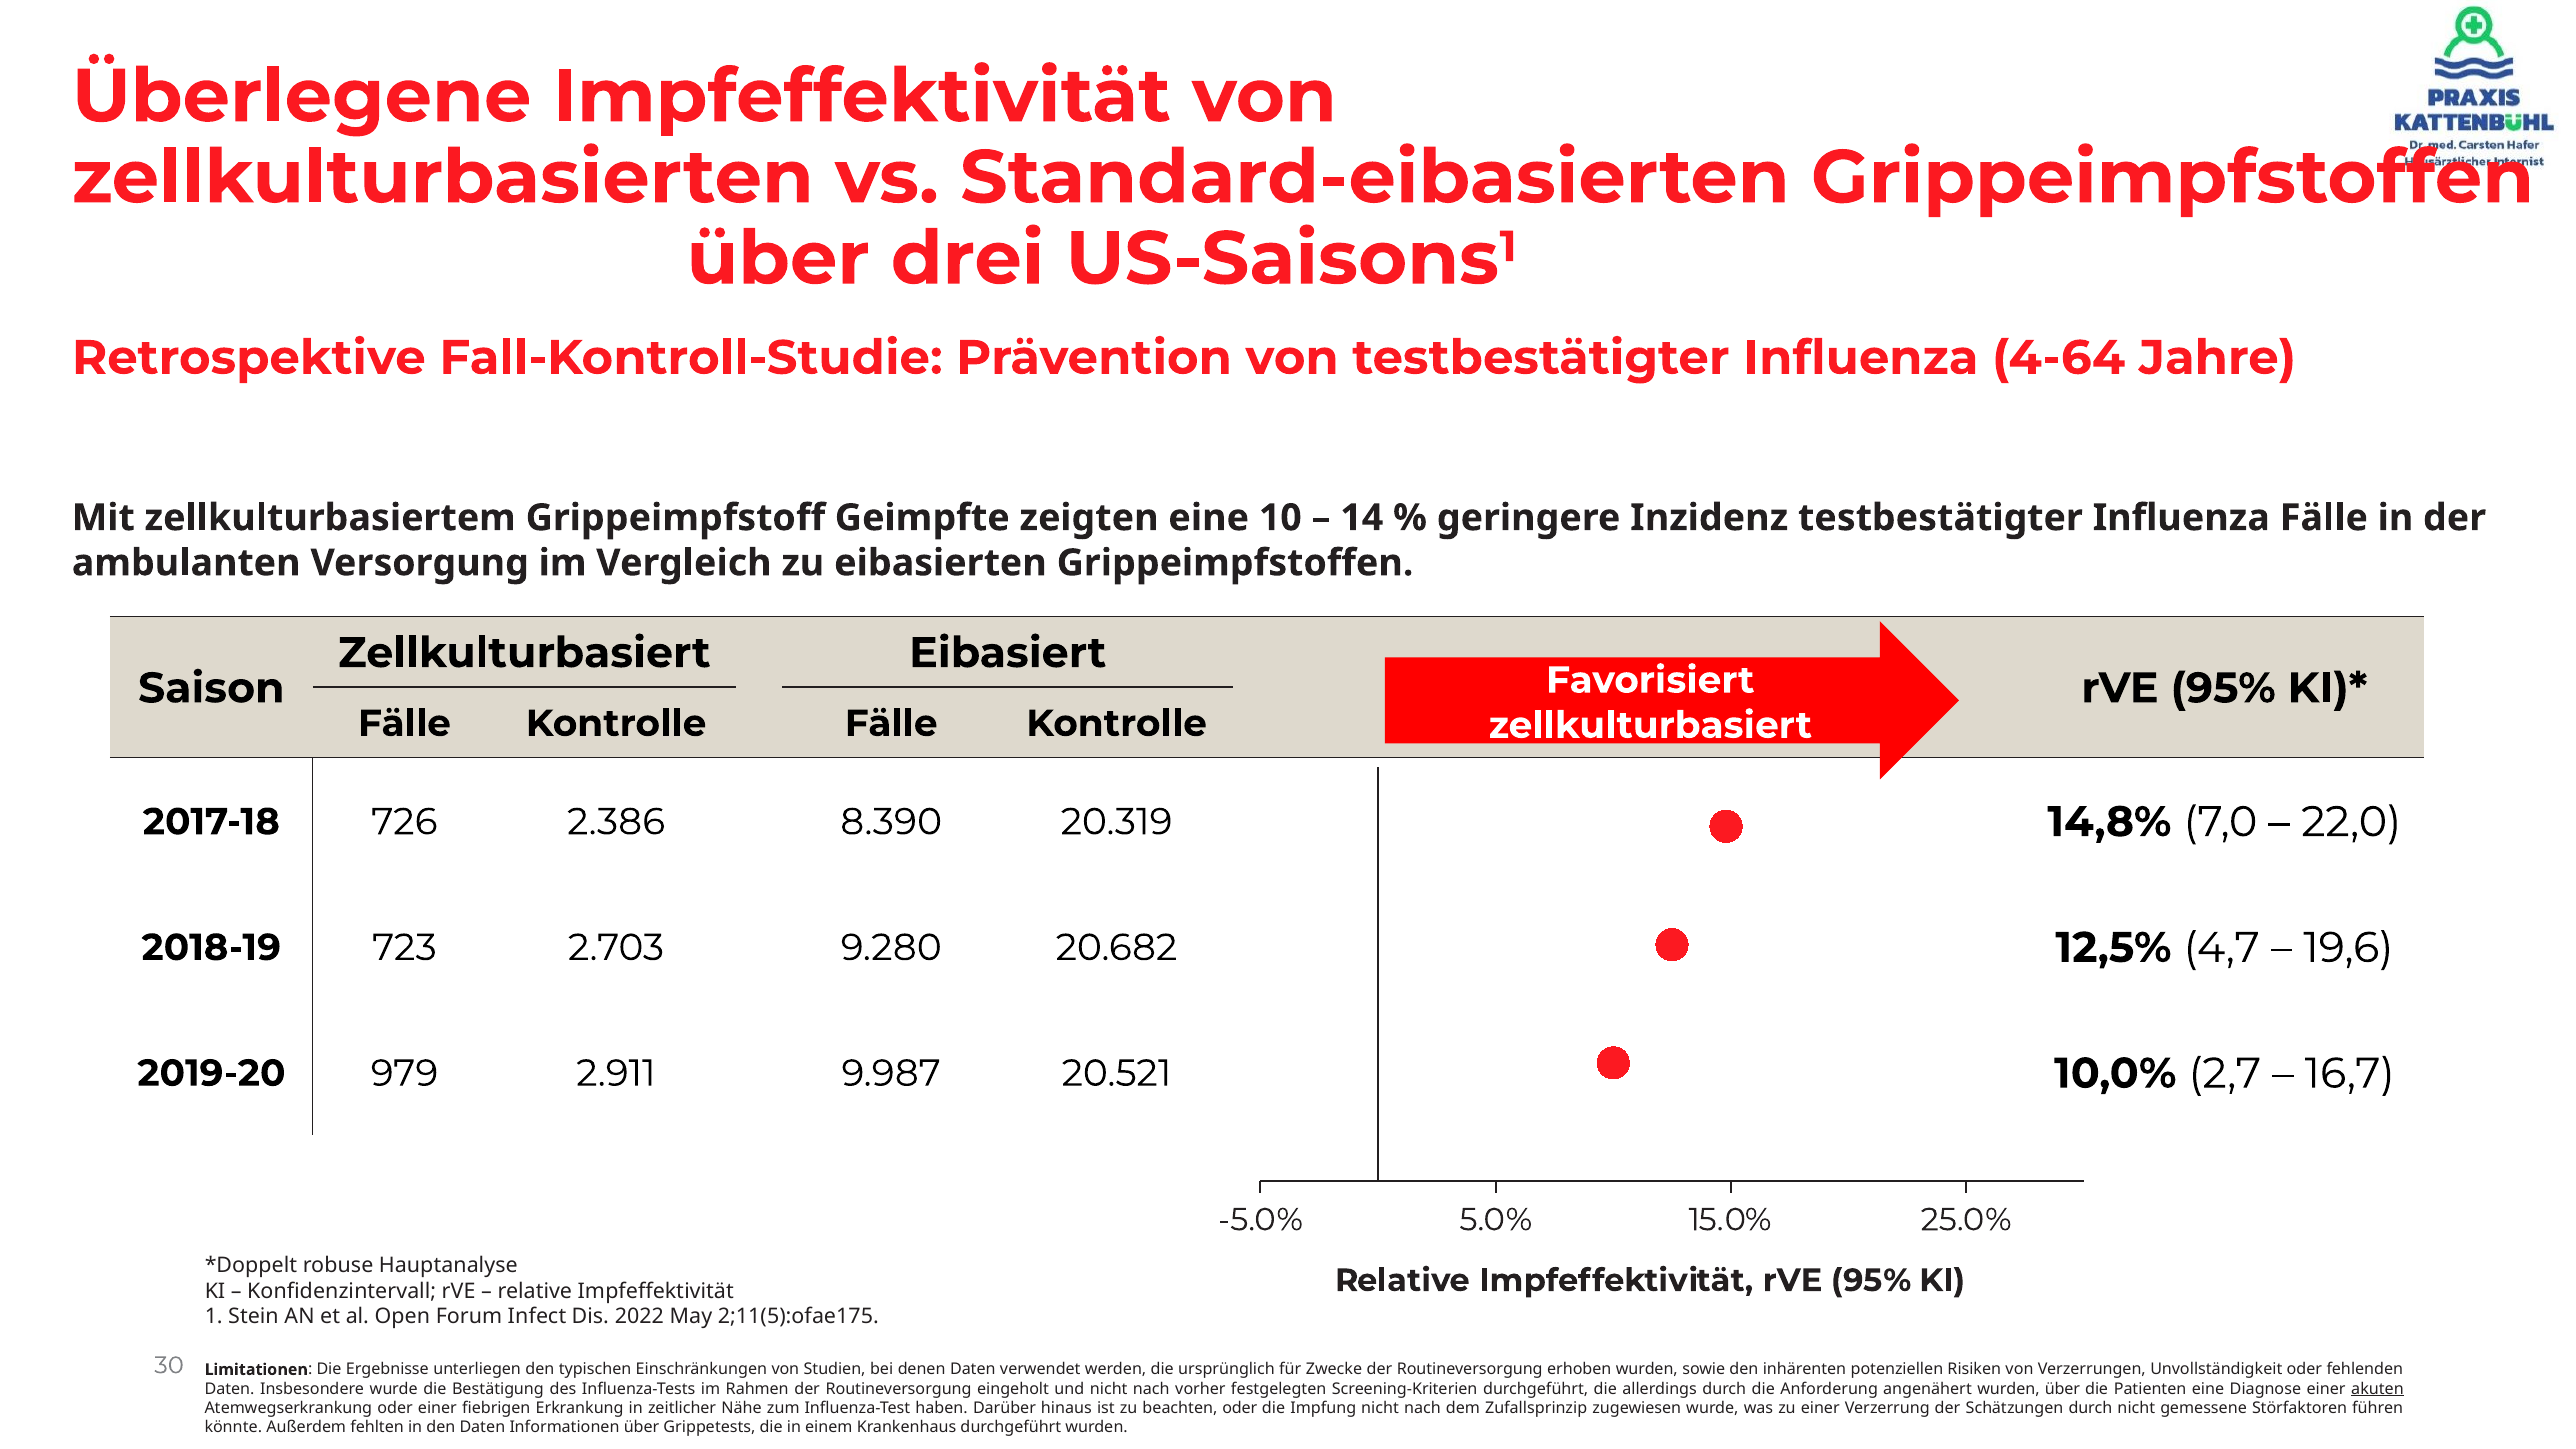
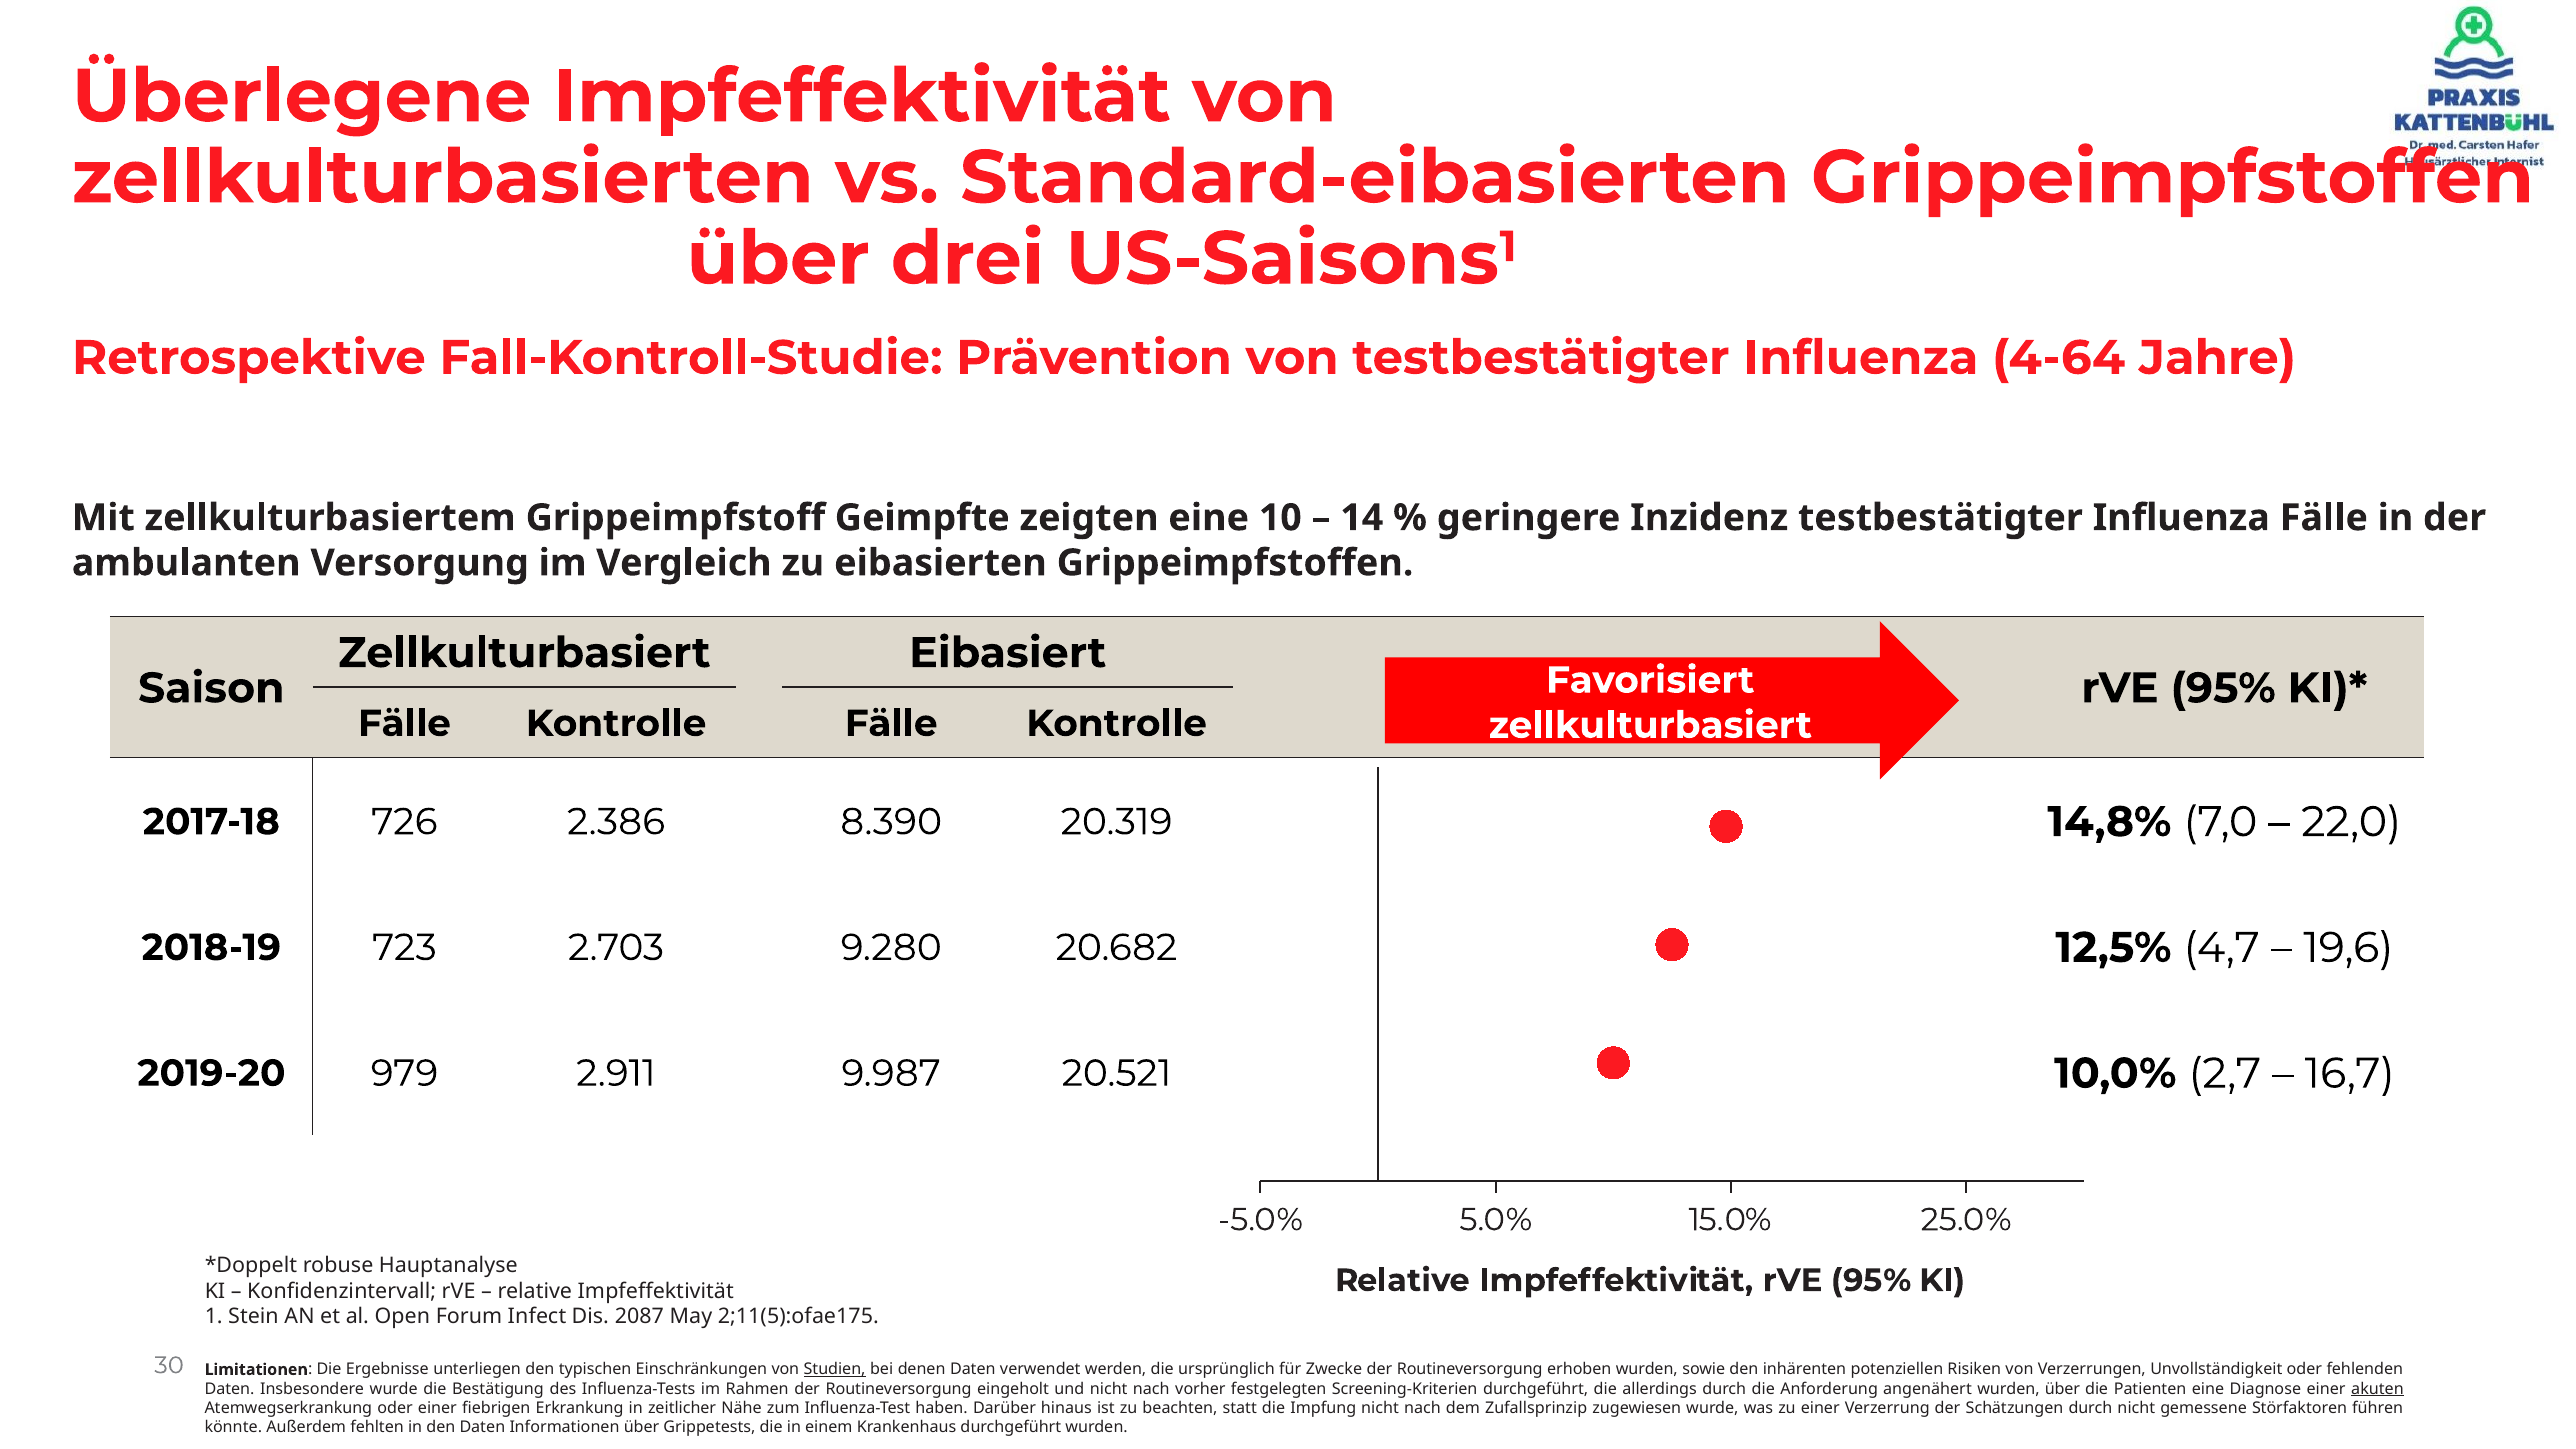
2022: 2022 -> 2087
Studien underline: none -> present
beachten oder: oder -> statt
